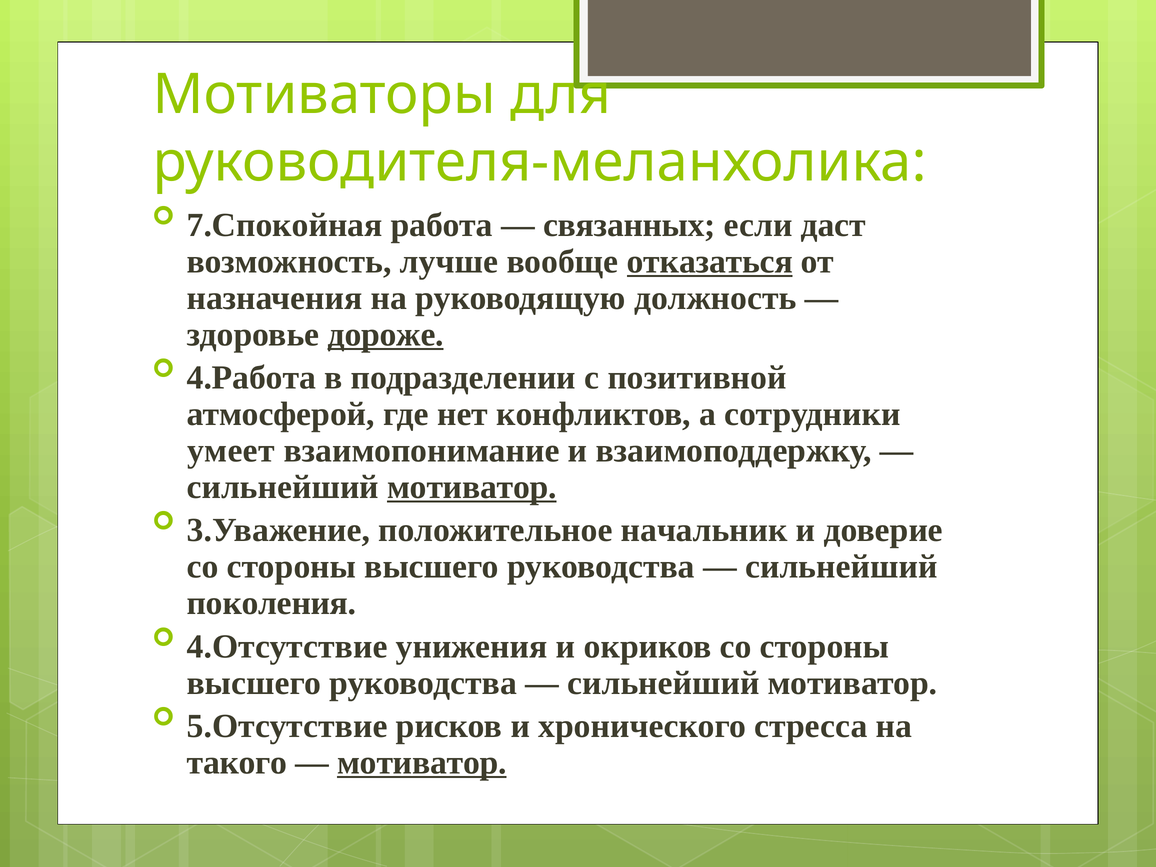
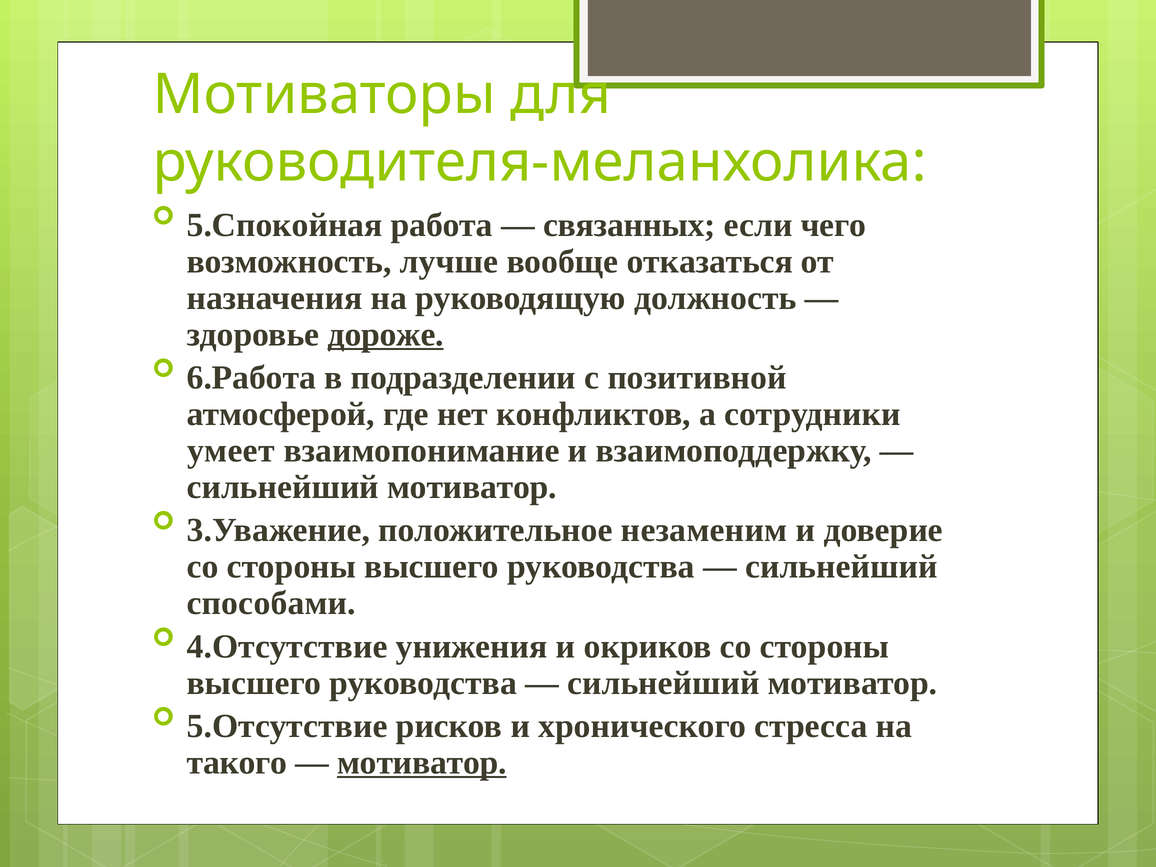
7.Спокойная: 7.Спокойная -> 5.Спокойная
даст: даст -> чего
отказаться underline: present -> none
4.Работа: 4.Работа -> 6.Работа
мотиватор at (472, 487) underline: present -> none
начальник: начальник -> незаменим
поколения: поколения -> способами
